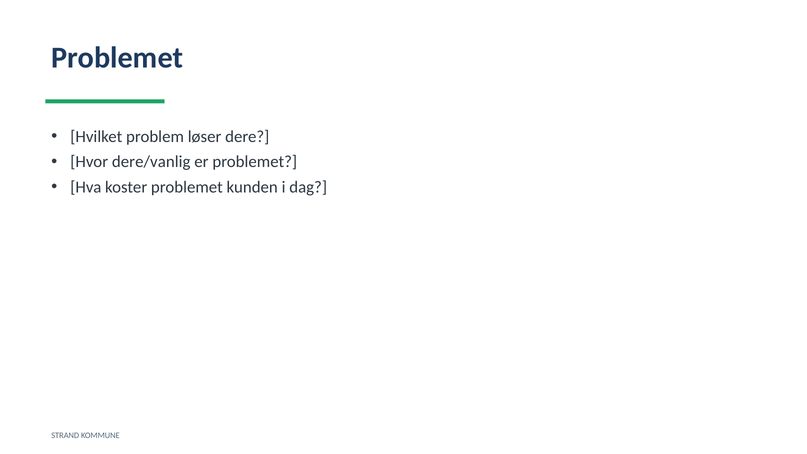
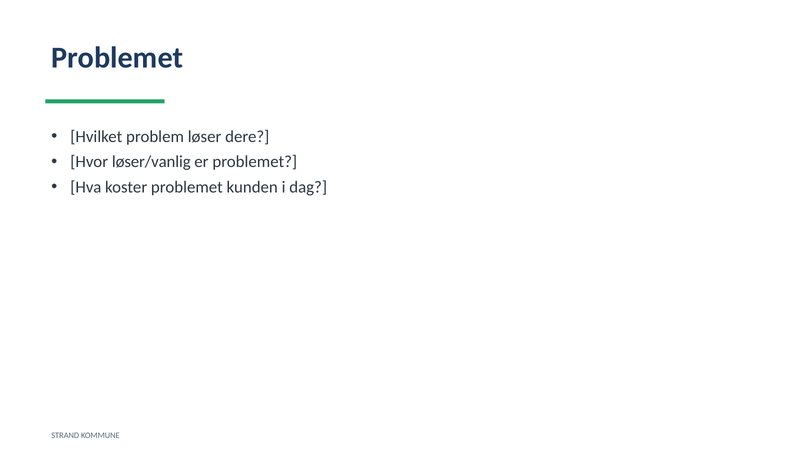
dere/vanlig: dere/vanlig -> løser/vanlig
